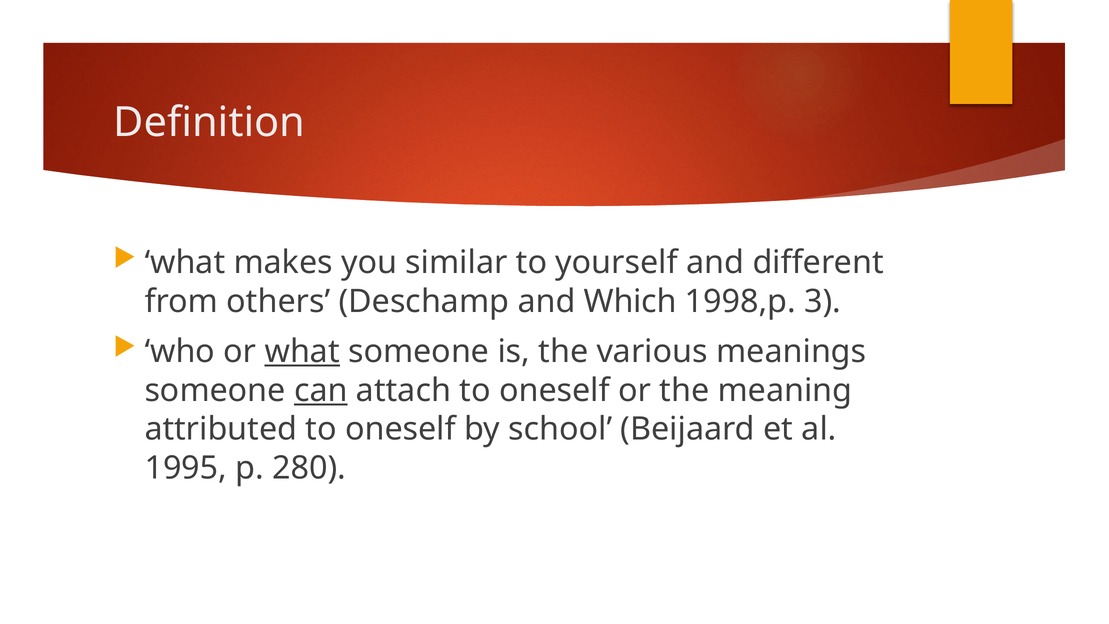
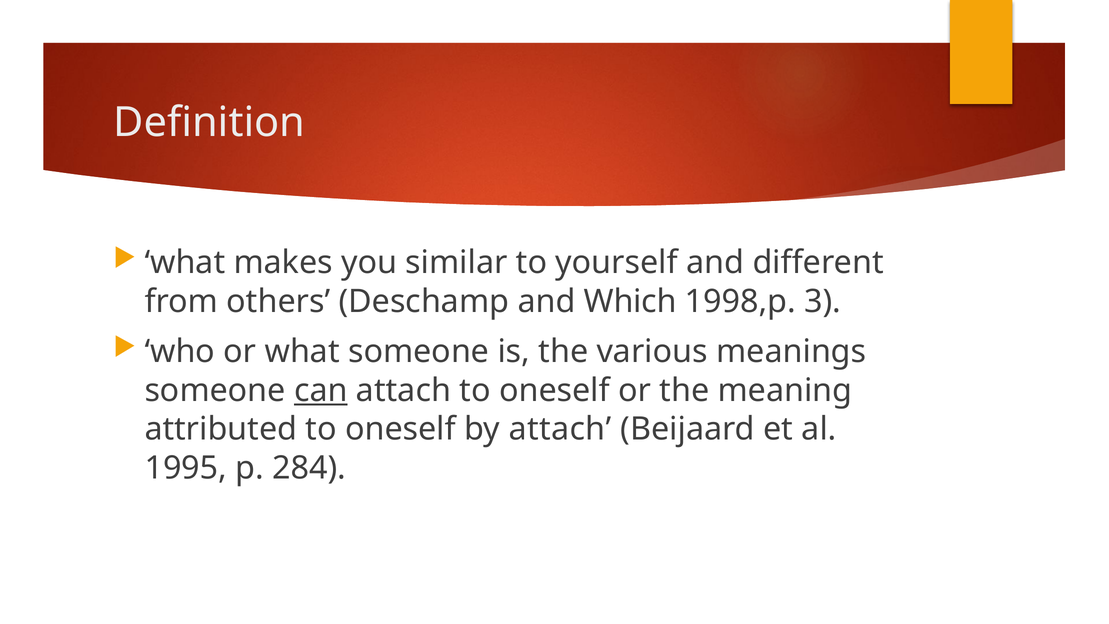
what at (302, 352) underline: present -> none
by school: school -> attach
280: 280 -> 284
